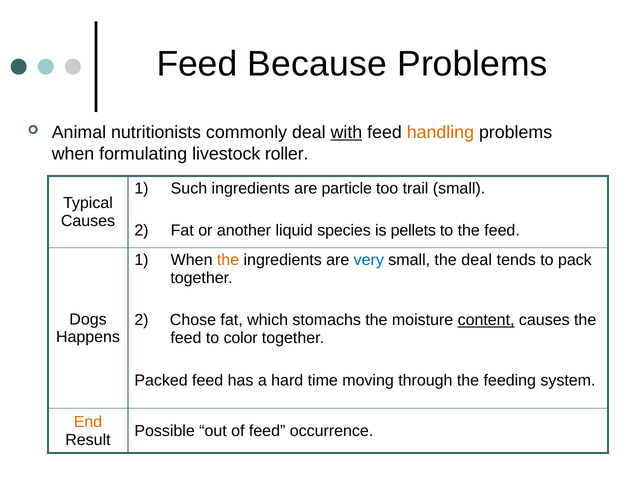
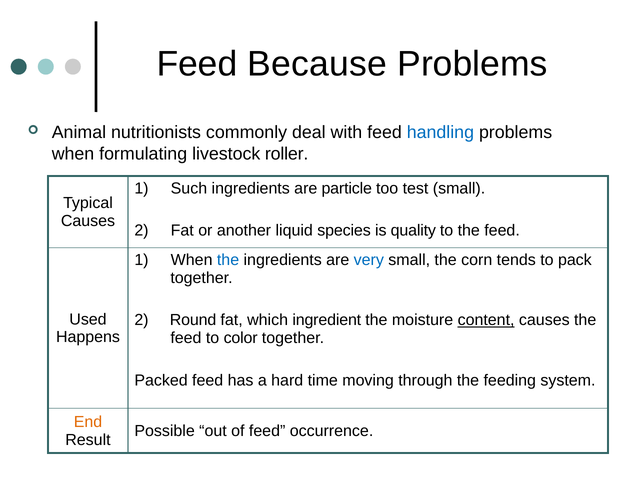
with underline: present -> none
handling colour: orange -> blue
trail: trail -> test
pellets: pellets -> quality
the at (228, 260) colour: orange -> blue
the deal: deal -> corn
Dogs: Dogs -> Used
Chose: Chose -> Round
stomachs: stomachs -> ingredient
